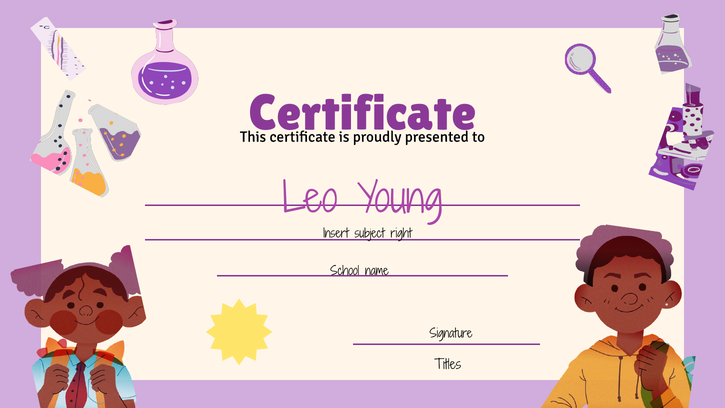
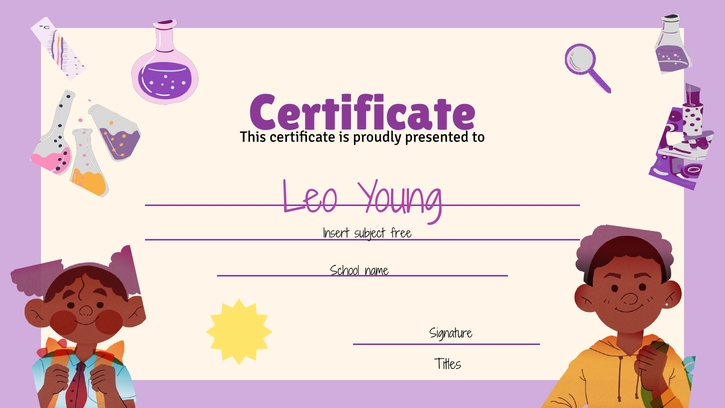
right: right -> free
